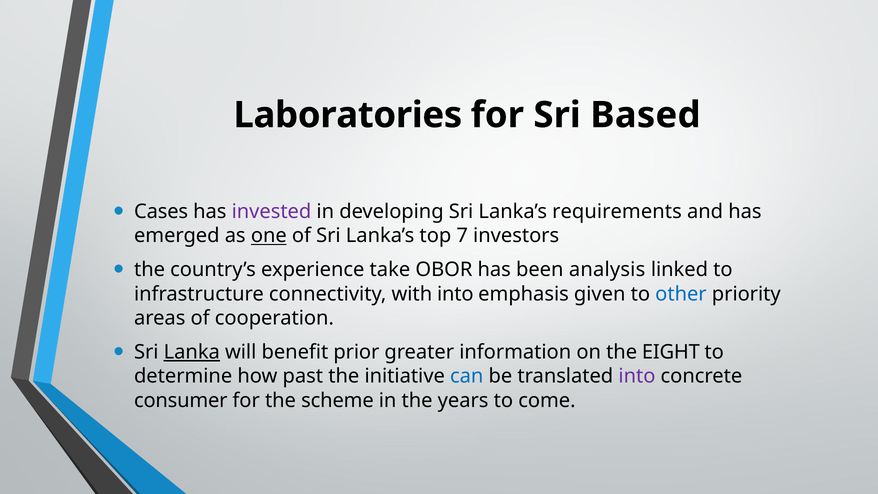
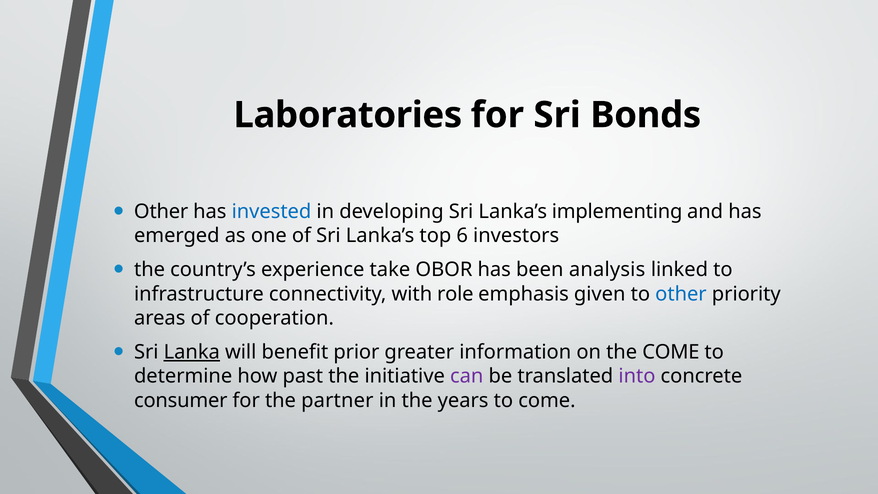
Based: Based -> Bonds
Cases at (161, 212): Cases -> Other
invested colour: purple -> blue
requirements: requirements -> implementing
one underline: present -> none
7: 7 -> 6
with into: into -> role
the EIGHT: EIGHT -> COME
can colour: blue -> purple
scheme: scheme -> partner
